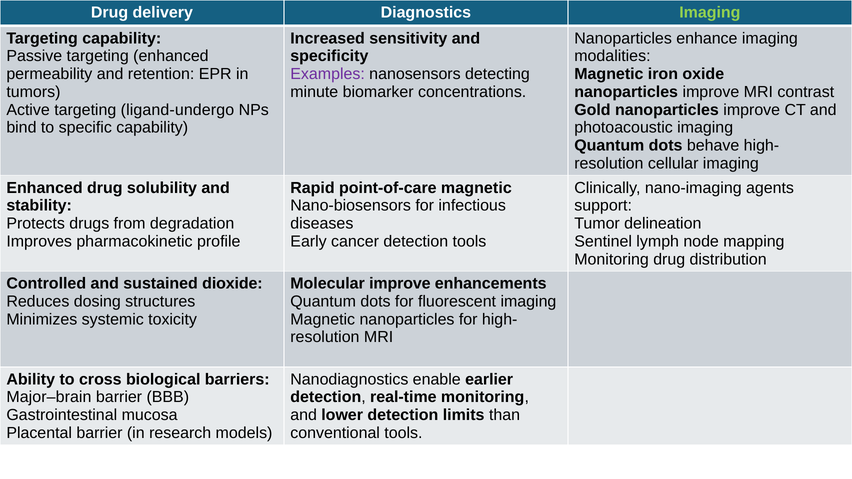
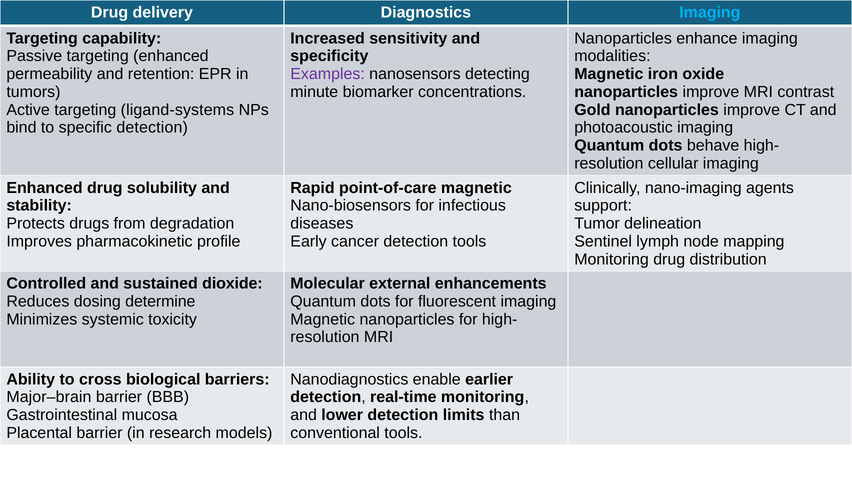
Imaging at (710, 12) colour: light green -> light blue
ligand-undergo: ligand-undergo -> ligand-systems
specific capability: capability -> detection
Molecular improve: improve -> external
structures: structures -> determine
